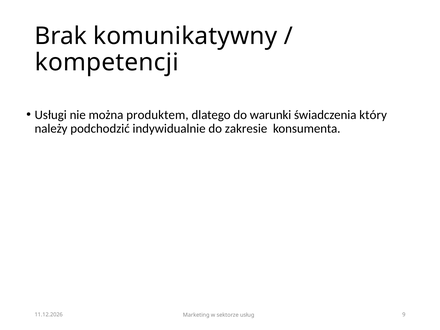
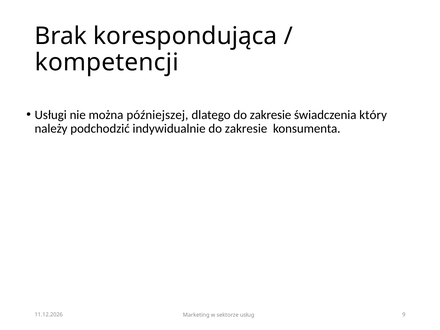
komunikatywny: komunikatywny -> korespondująca
produktem: produktem -> późniejszej
dlatego do warunki: warunki -> zakresie
